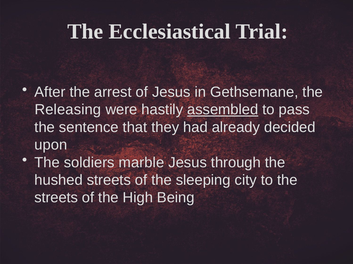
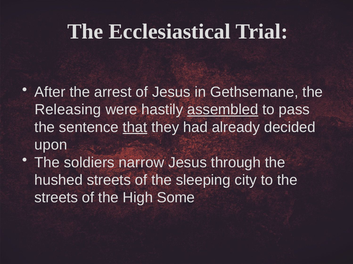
that underline: none -> present
marble: marble -> narrow
Being: Being -> Some
